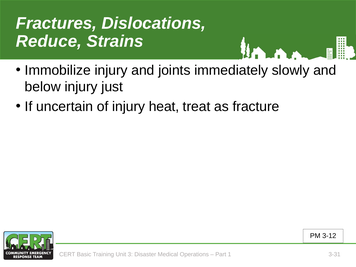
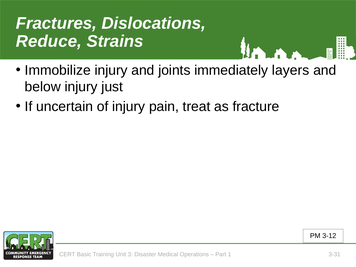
slowly: slowly -> layers
heat: heat -> pain
